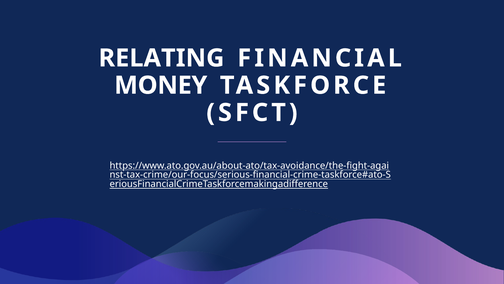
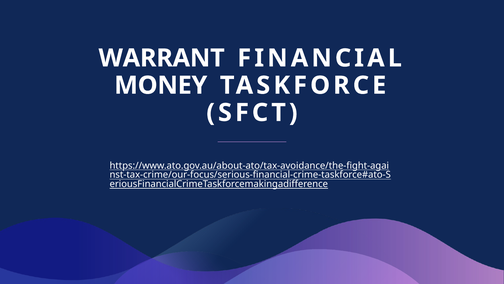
RELATING: RELATING -> WARRANT
